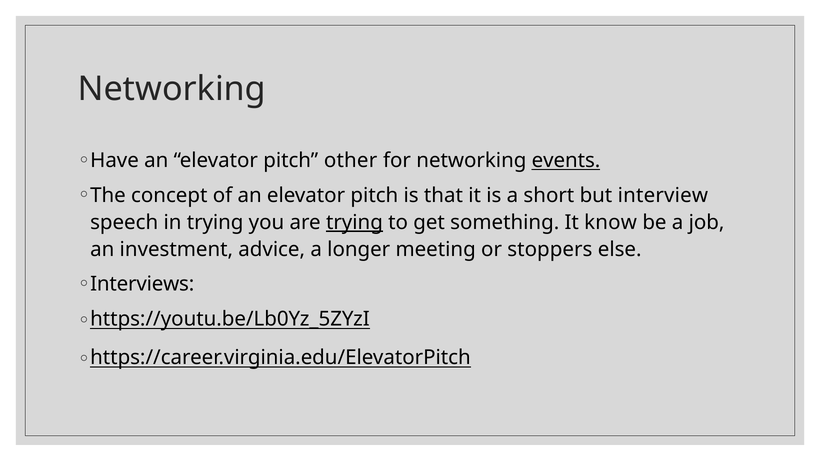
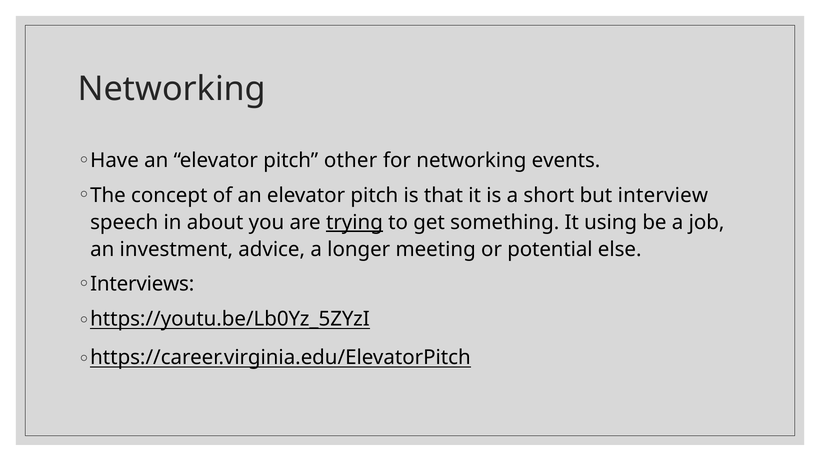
events underline: present -> none
in trying: trying -> about
know: know -> using
stoppers: stoppers -> potential
